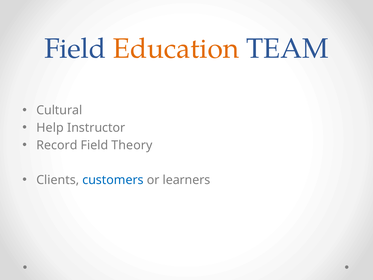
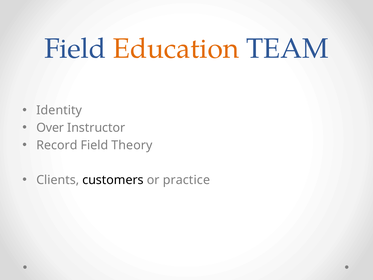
Cultural: Cultural -> Identity
Help: Help -> Over
customers colour: blue -> black
learners: learners -> practice
